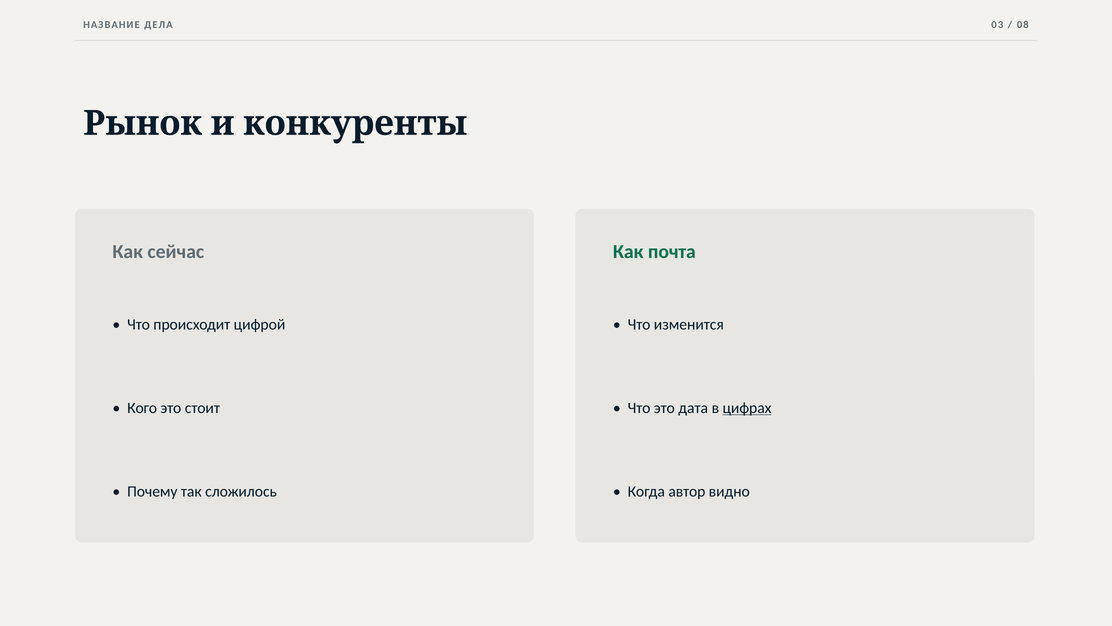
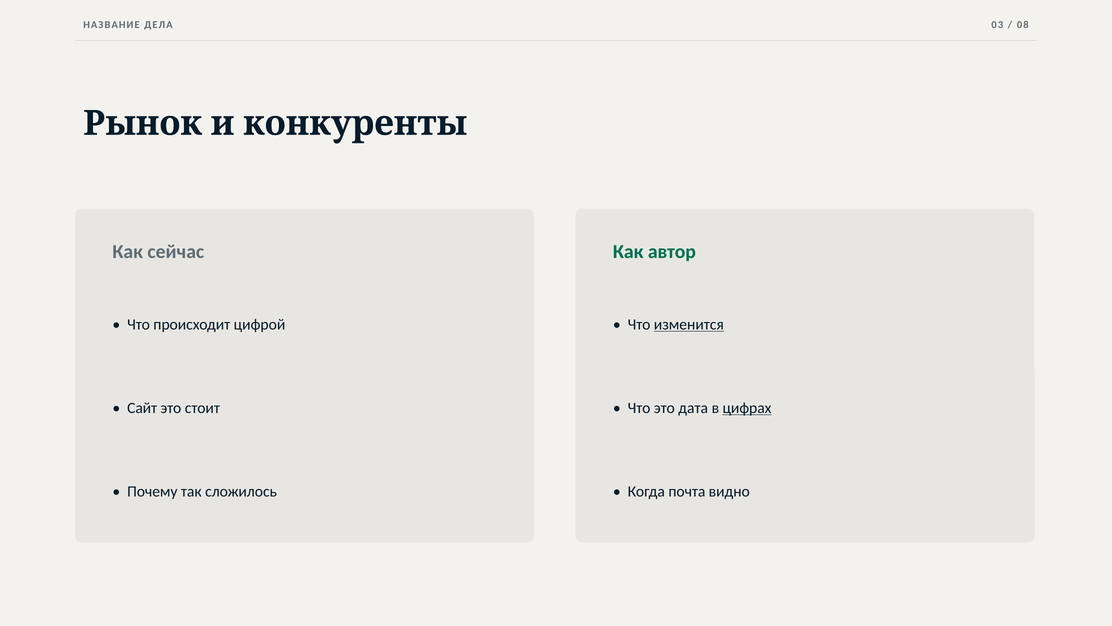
почта: почта -> автор
изменится underline: none -> present
Кого: Кого -> Сайт
автор: автор -> почта
